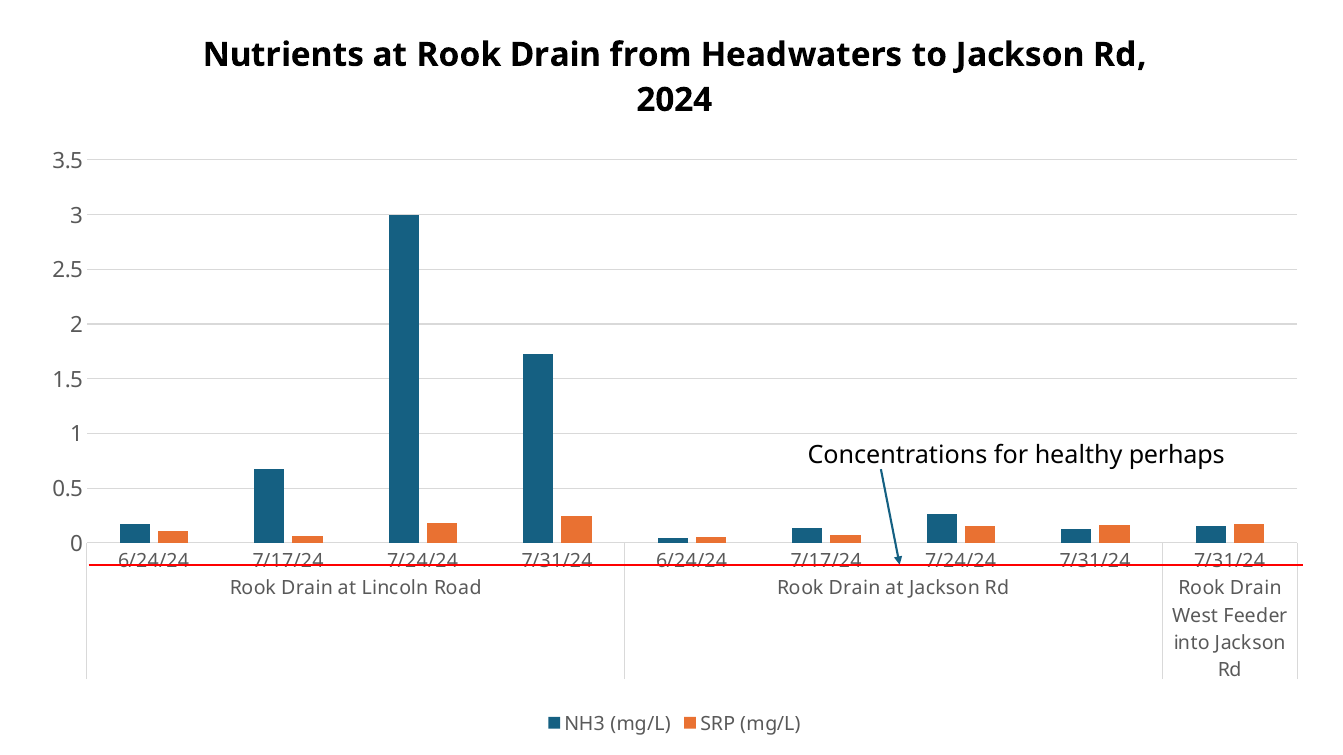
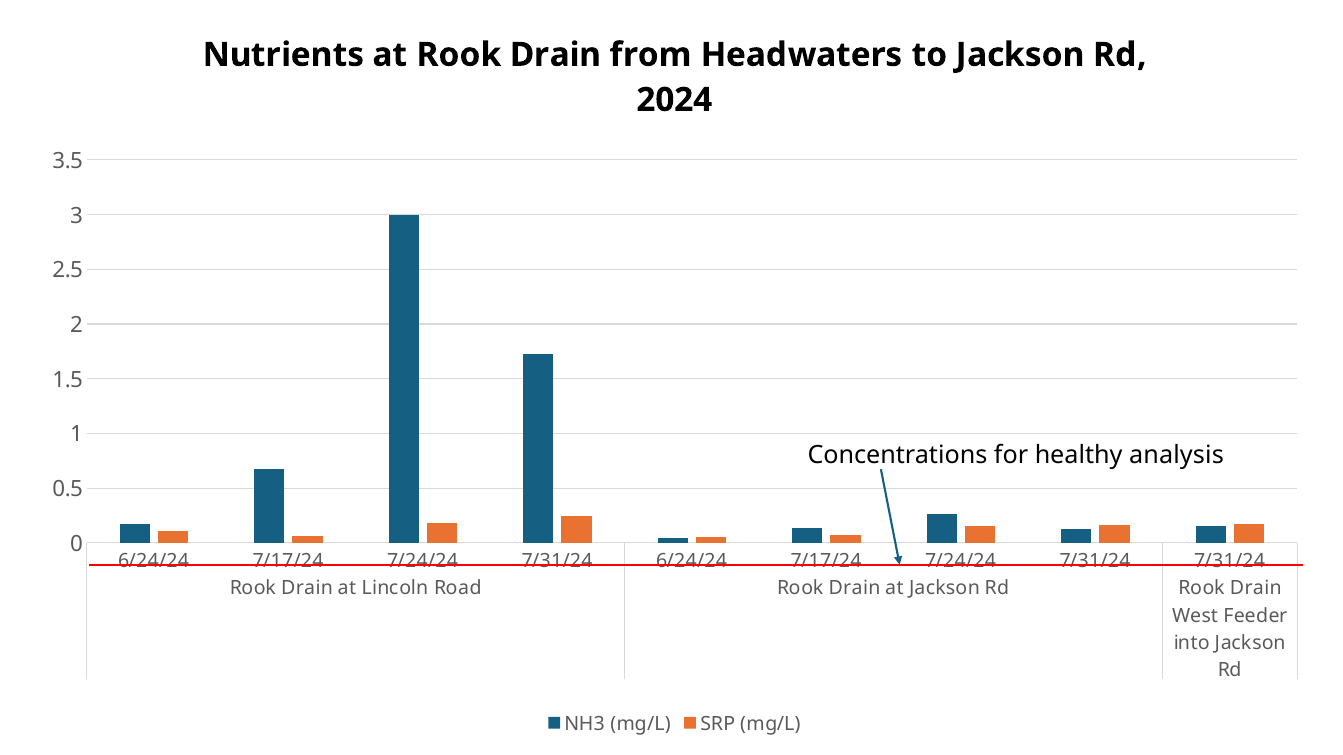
perhaps: perhaps -> analysis
